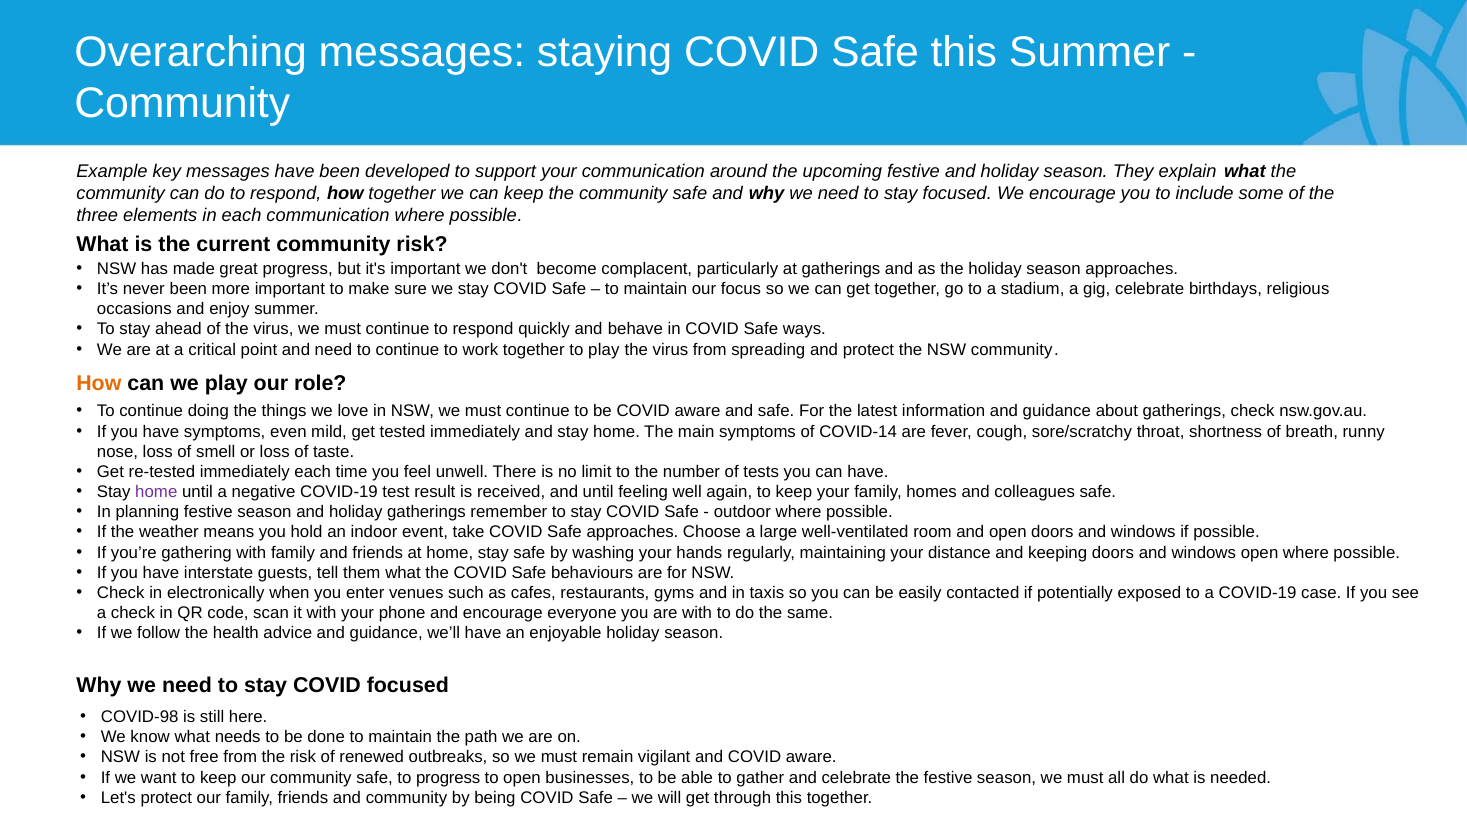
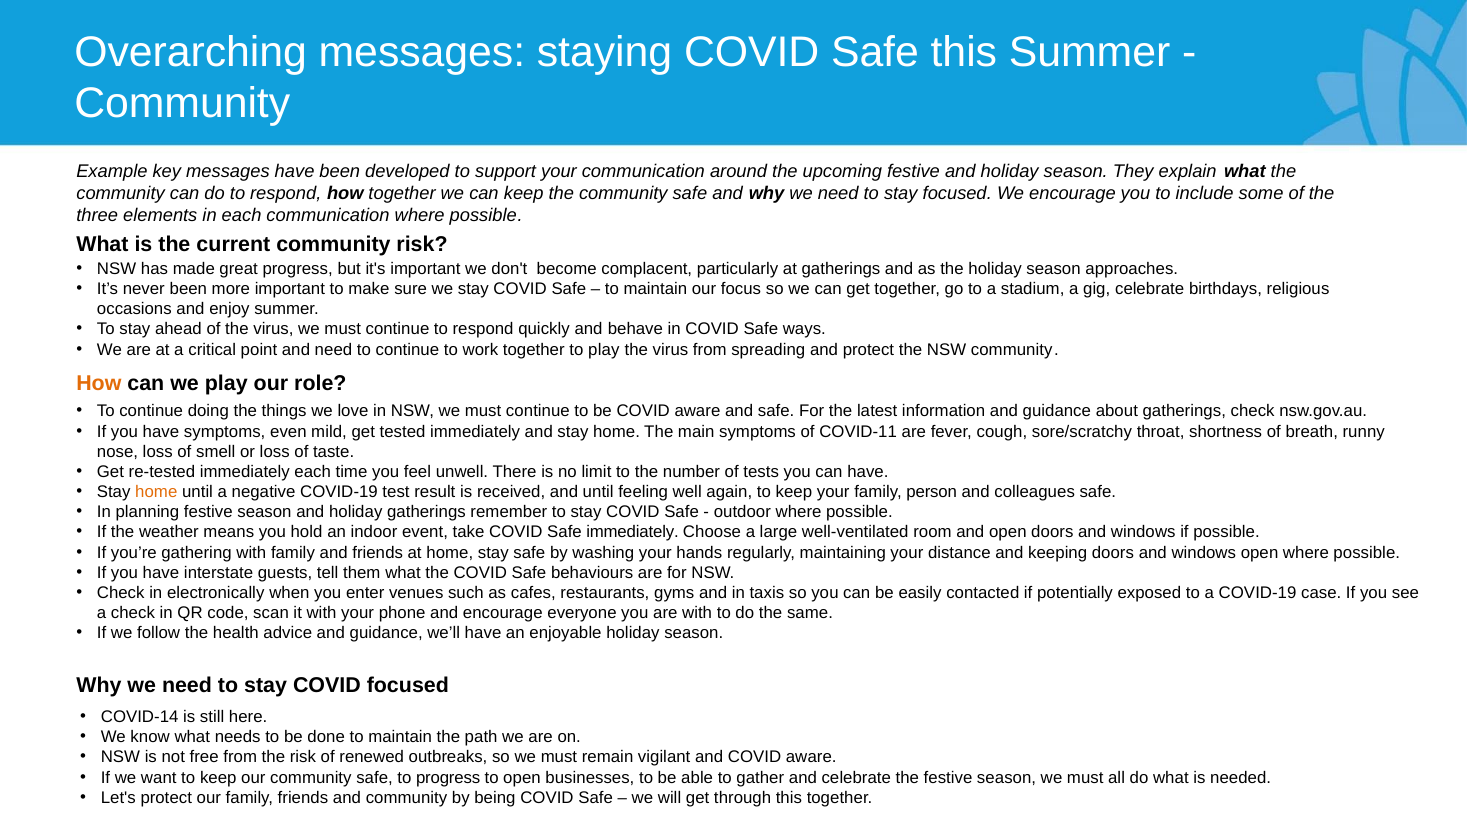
COVID-14: COVID-14 -> COVID-11
home at (156, 492) colour: purple -> orange
homes: homes -> person
Safe approaches: approaches -> immediately
COVID-98: COVID-98 -> COVID-14
